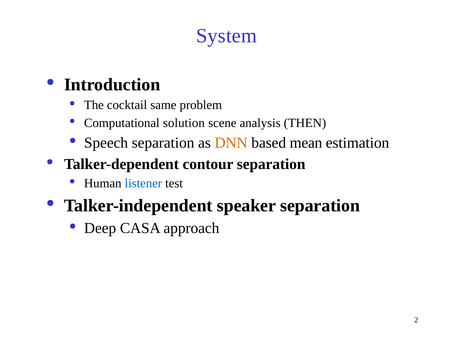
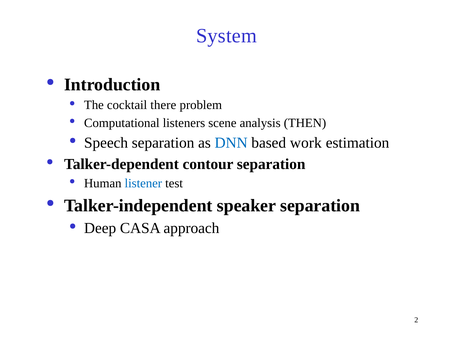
same: same -> there
solution: solution -> listeners
DNN colour: orange -> blue
mean: mean -> work
